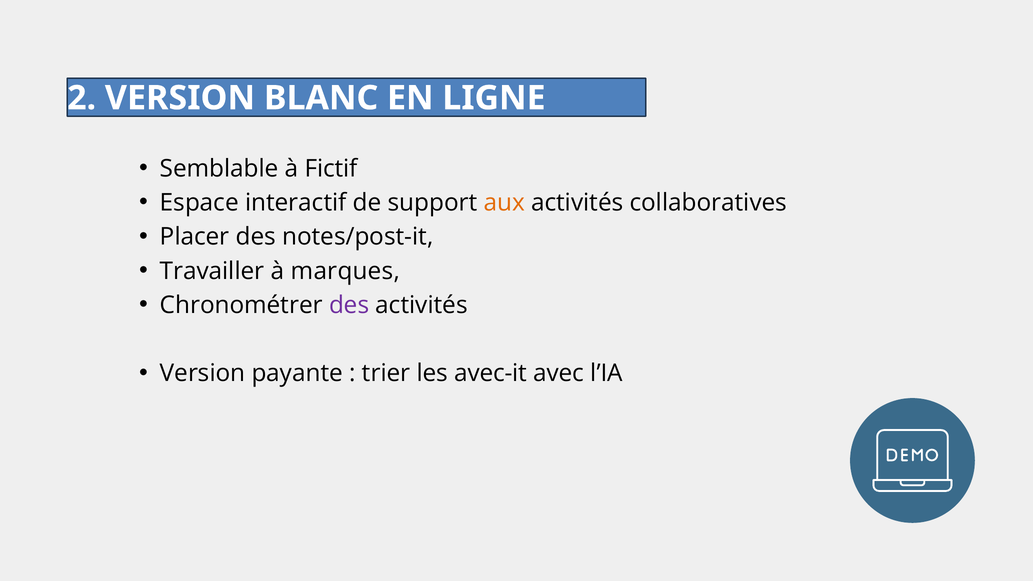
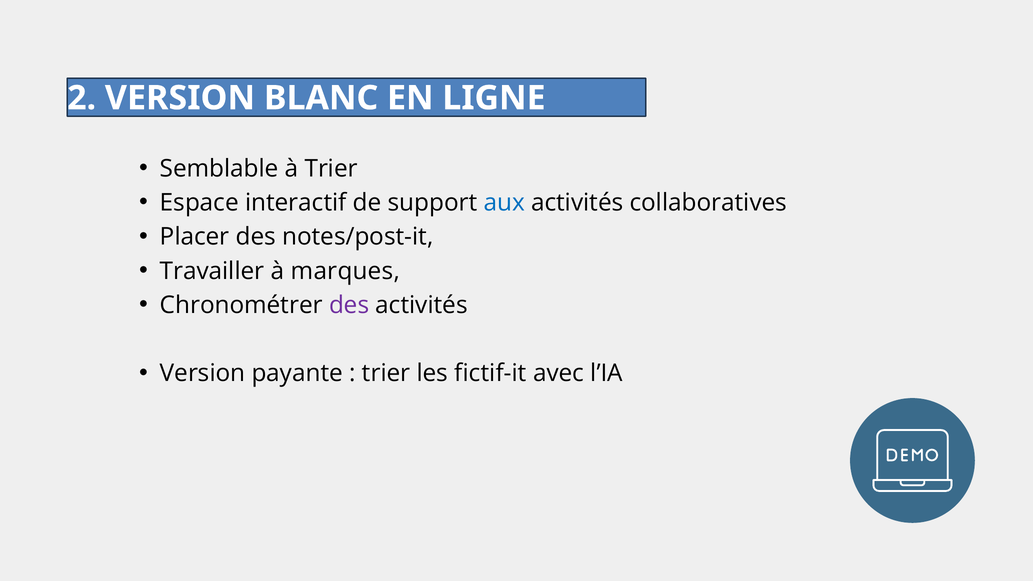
à Fictif: Fictif -> Trier
aux colour: orange -> blue
avec-it: avec-it -> fictif-it
